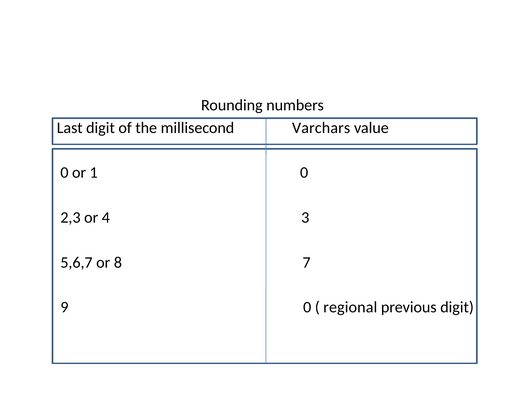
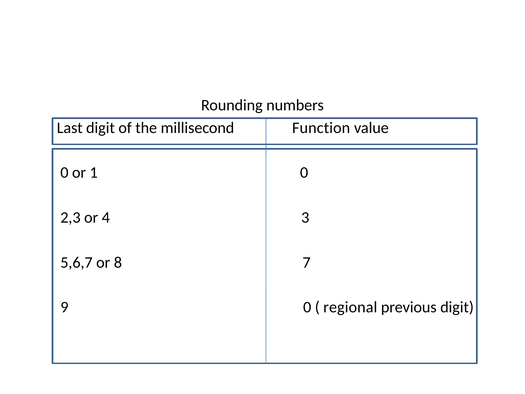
Varchars: Varchars -> Function
